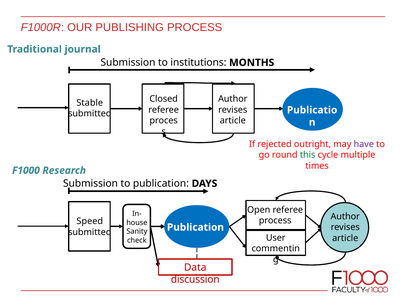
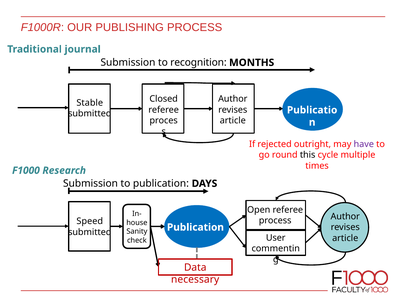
institutions: institutions -> recognition
this colour: green -> black
discussion: discussion -> necessary
